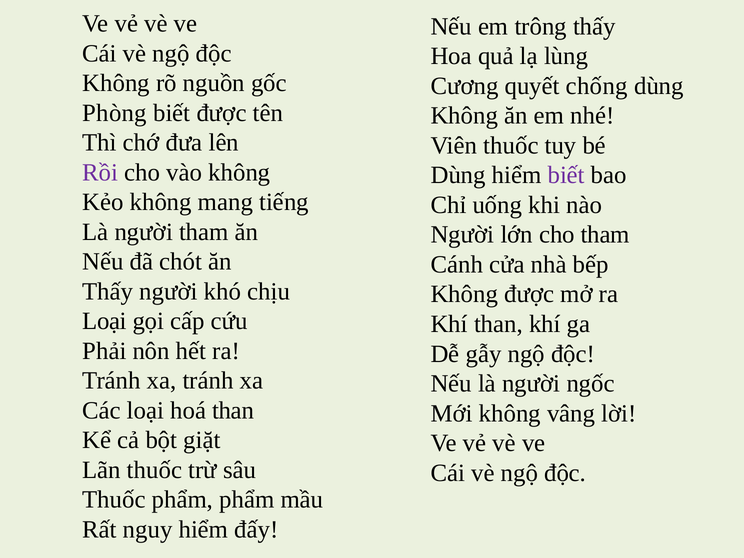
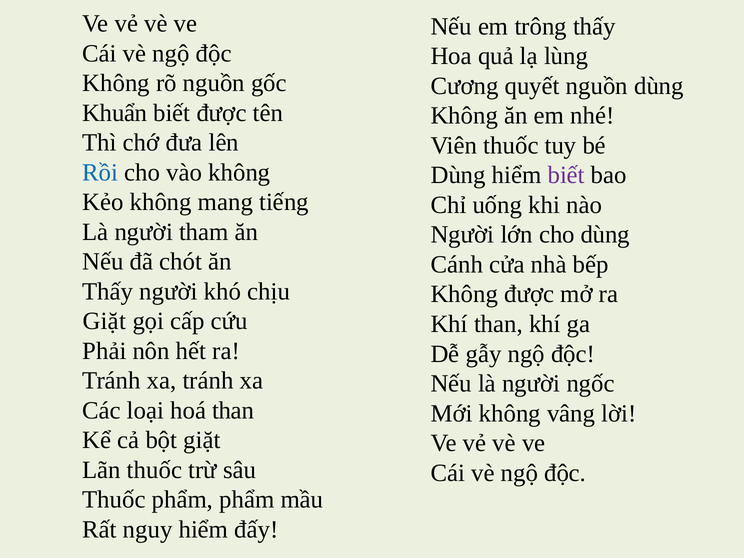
quyết chống: chống -> nguồn
Phòng: Phòng -> Khuẩn
Rồi colour: purple -> blue
cho tham: tham -> dùng
Loại at (104, 321): Loại -> Giặt
